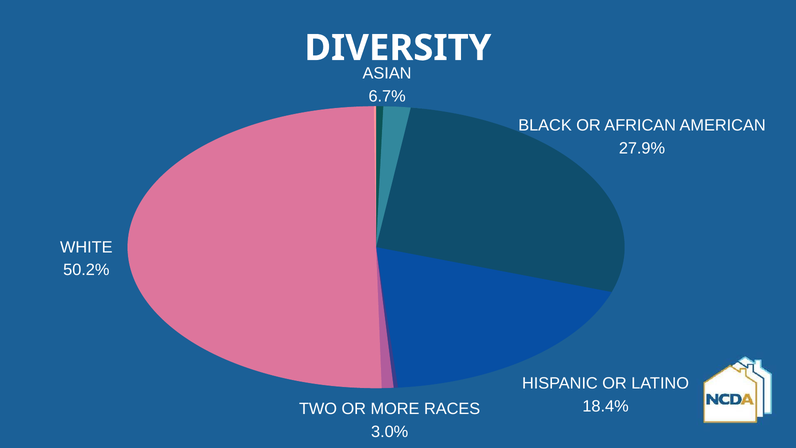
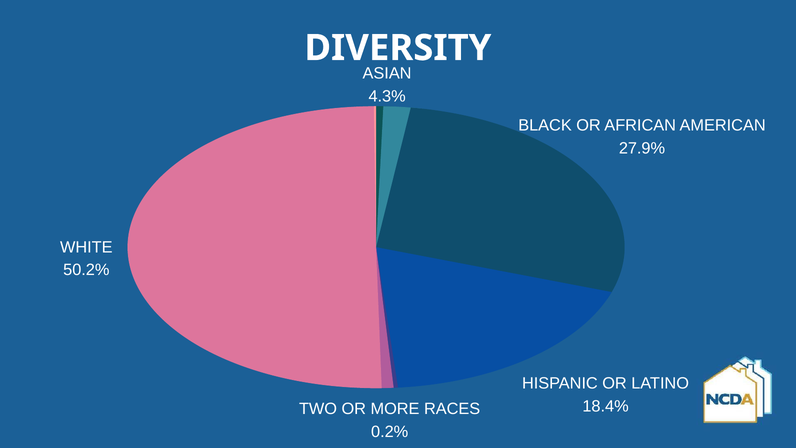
6.7%: 6.7% -> 4.3%
3.0%: 3.0% -> 0.2%
